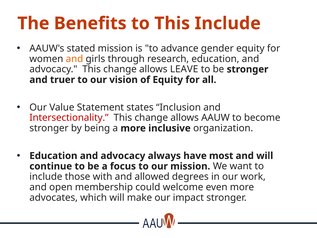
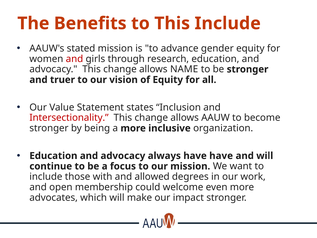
and at (74, 59) colour: orange -> red
LEAVE: LEAVE -> NAME
have most: most -> have
